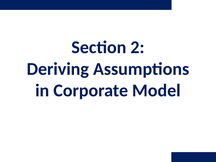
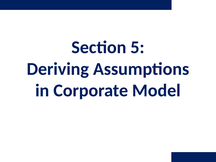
2: 2 -> 5
